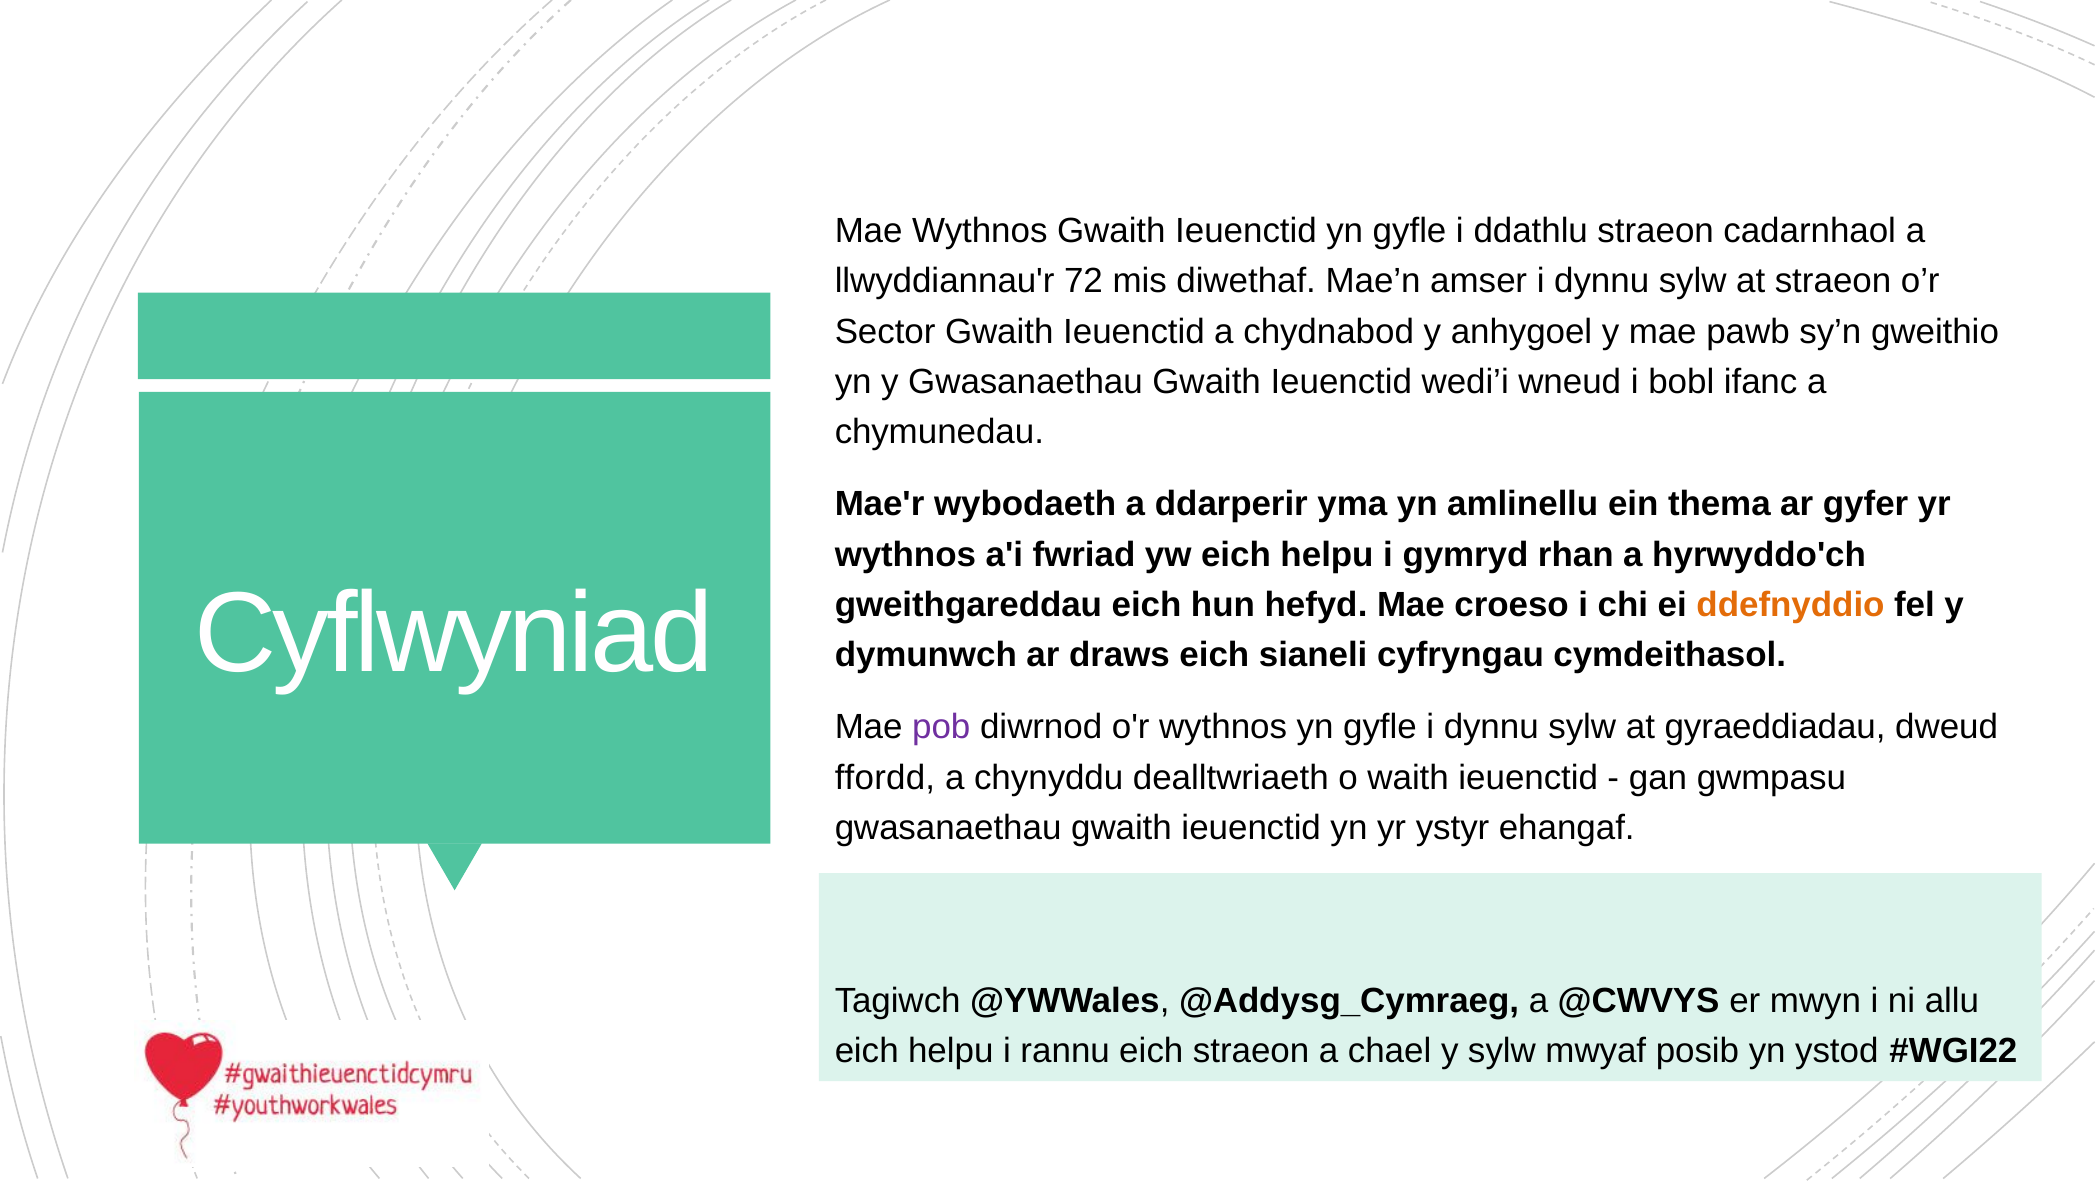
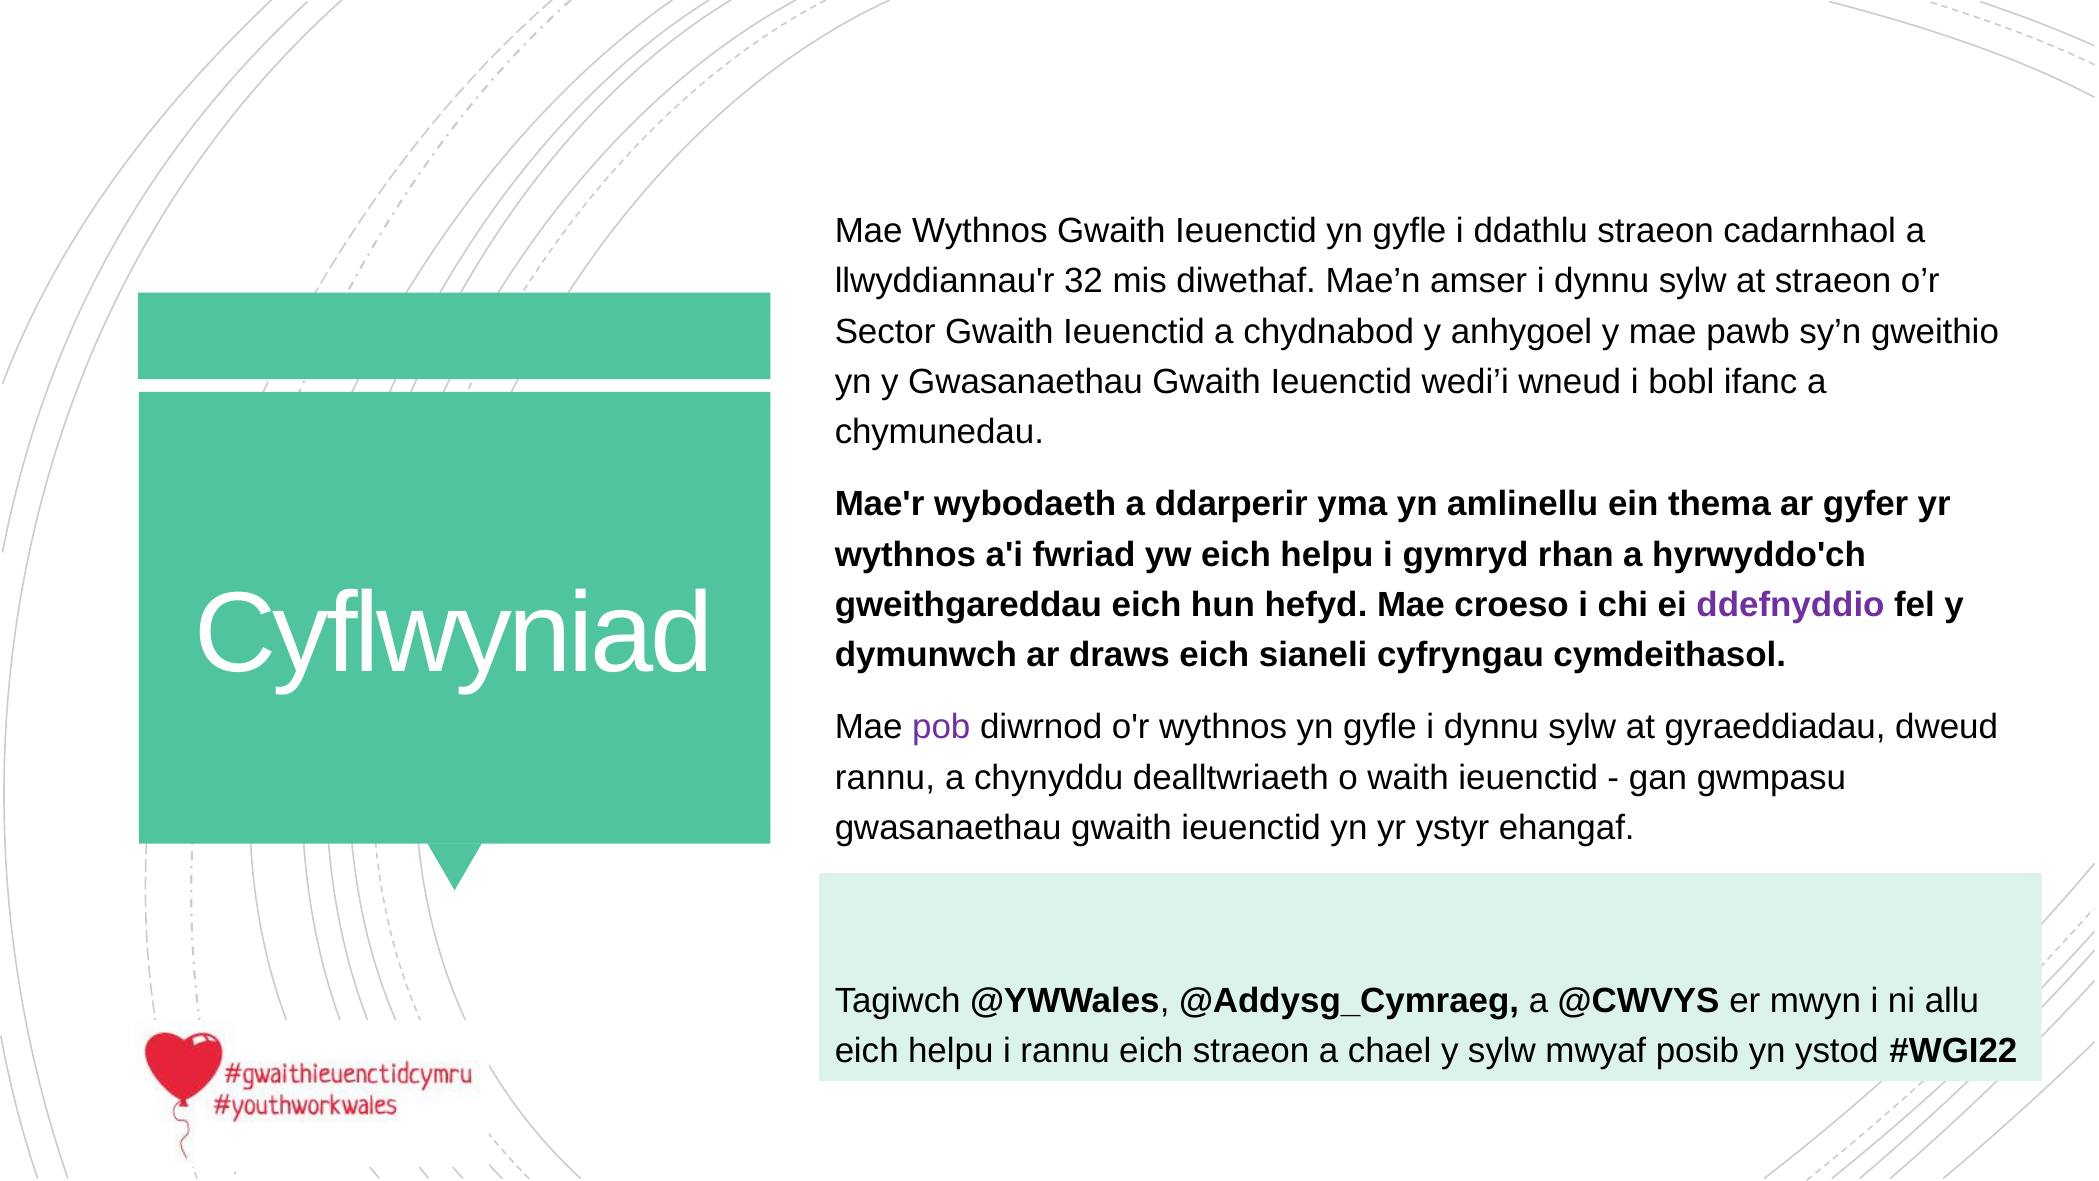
72: 72 -> 32
ddefnyddio colour: orange -> purple
ffordd at (885, 777): ffordd -> rannu
